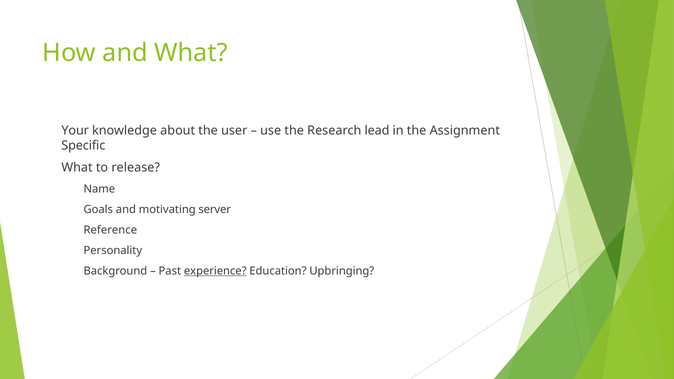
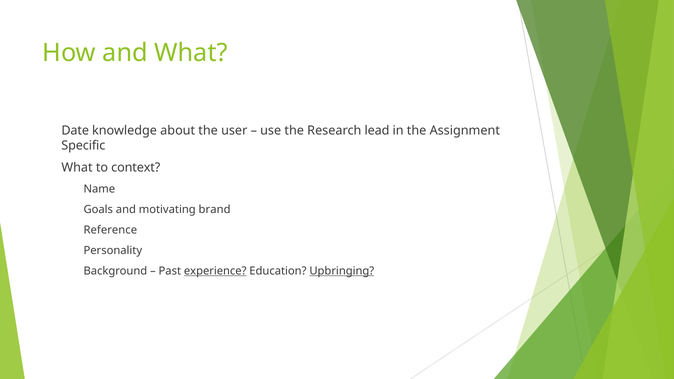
Your: Your -> Date
release: release -> context
server: server -> brand
Upbringing underline: none -> present
